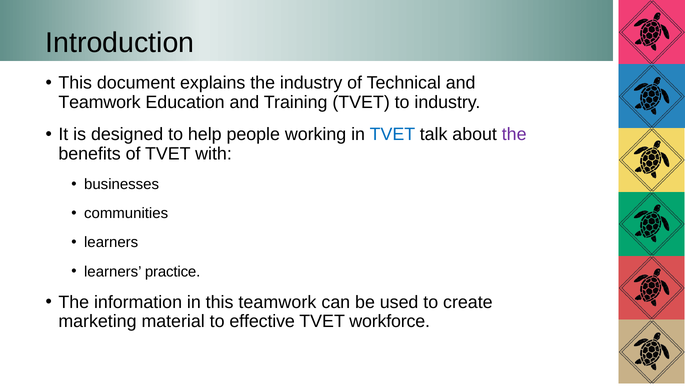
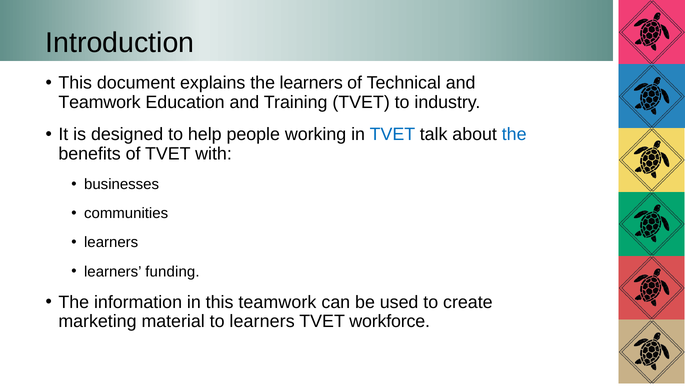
the industry: industry -> learners
the at (514, 134) colour: purple -> blue
practice: practice -> funding
to effective: effective -> learners
